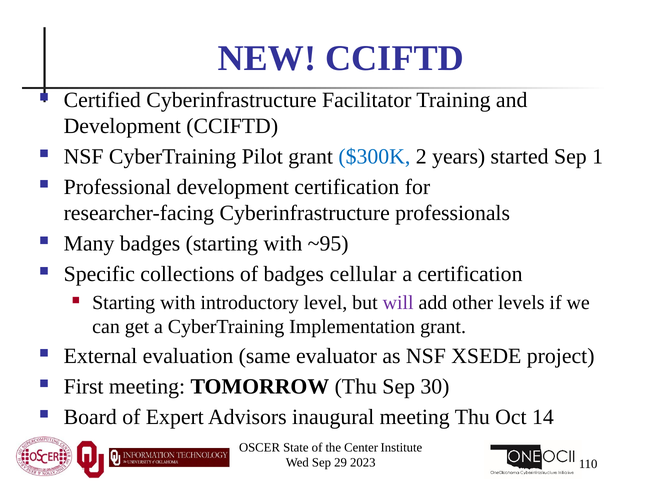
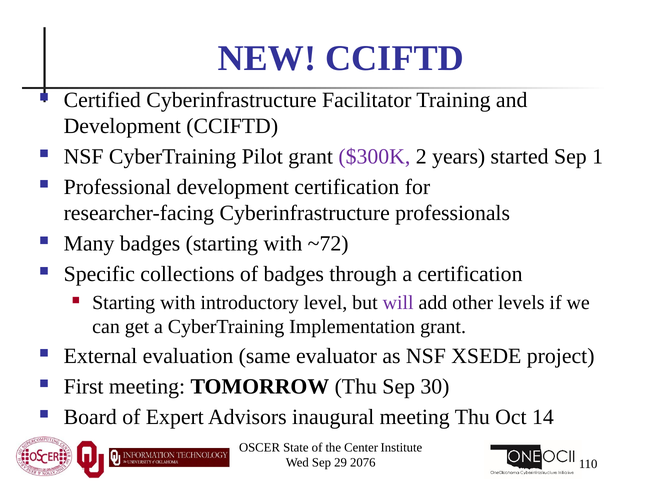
$300K colour: blue -> purple
~95: ~95 -> ~72
cellular: cellular -> through
2023: 2023 -> 2076
